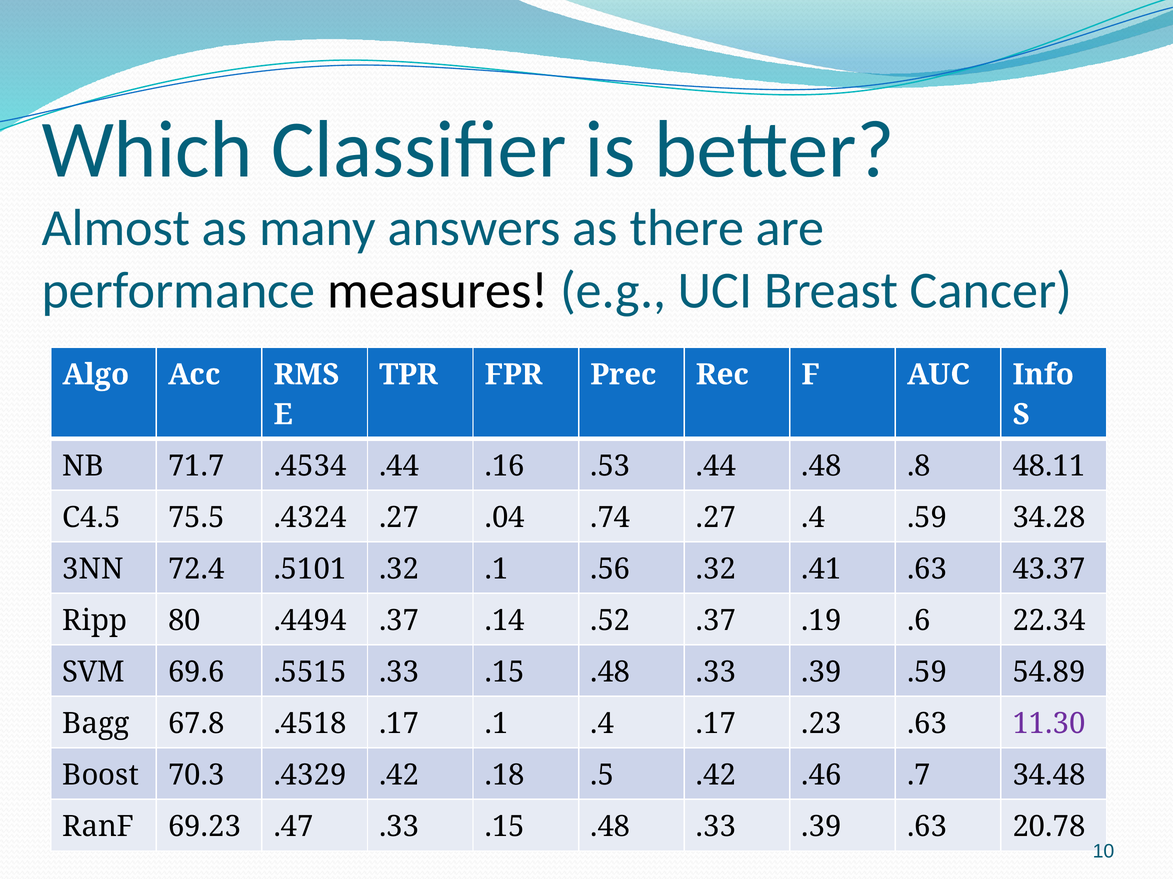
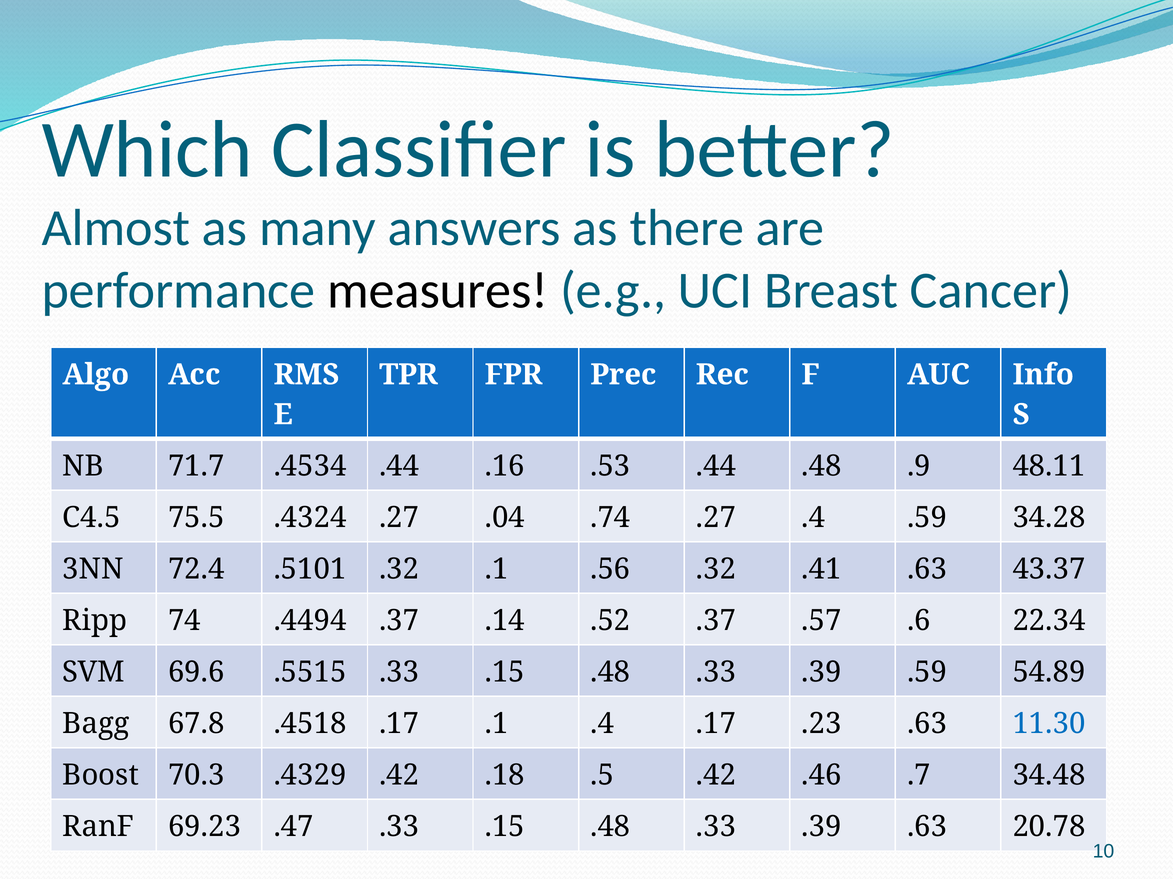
.8: .8 -> .9
80: 80 -> 74
.19: .19 -> .57
11.30 colour: purple -> blue
